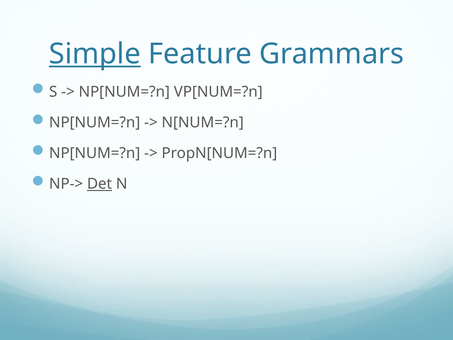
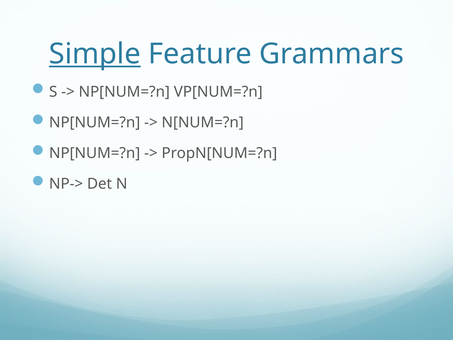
Det underline: present -> none
